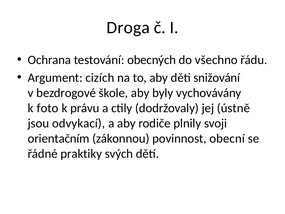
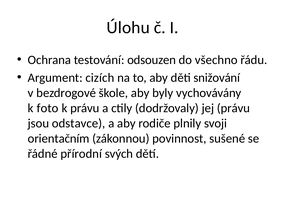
Droga: Droga -> Úlohu
obecných: obecných -> odsouzen
jej ústně: ústně -> právu
odvykací: odvykací -> odstavce
obecní: obecní -> sušené
praktiky: praktiky -> přírodní
